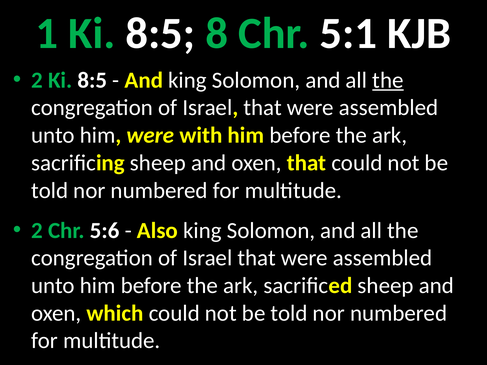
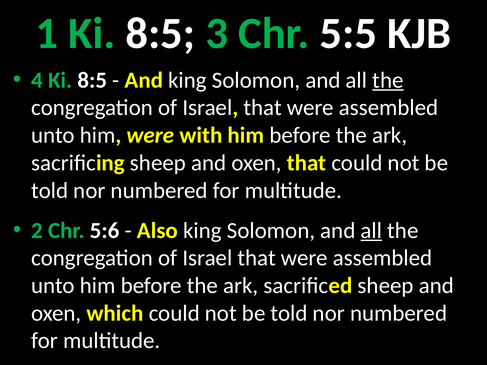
8: 8 -> 3
5:1: 5:1 -> 5:5
2 at (37, 80): 2 -> 4
all at (371, 231) underline: none -> present
